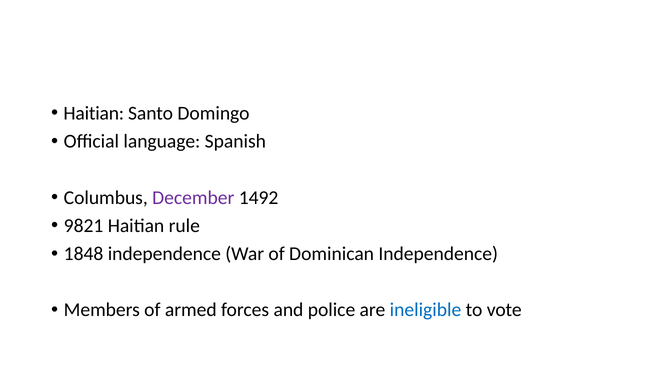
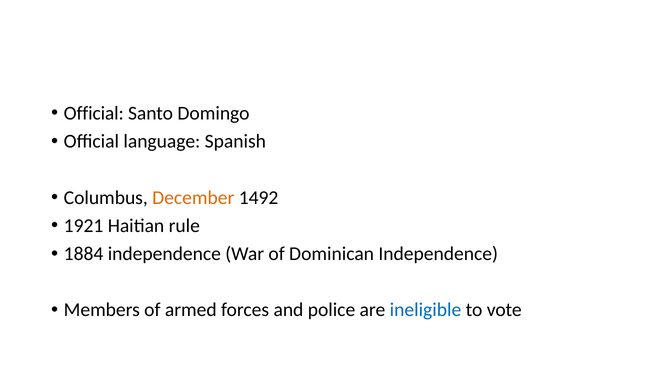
Haitian at (94, 113): Haitian -> Official
December colour: purple -> orange
9821: 9821 -> 1921
1848: 1848 -> 1884
